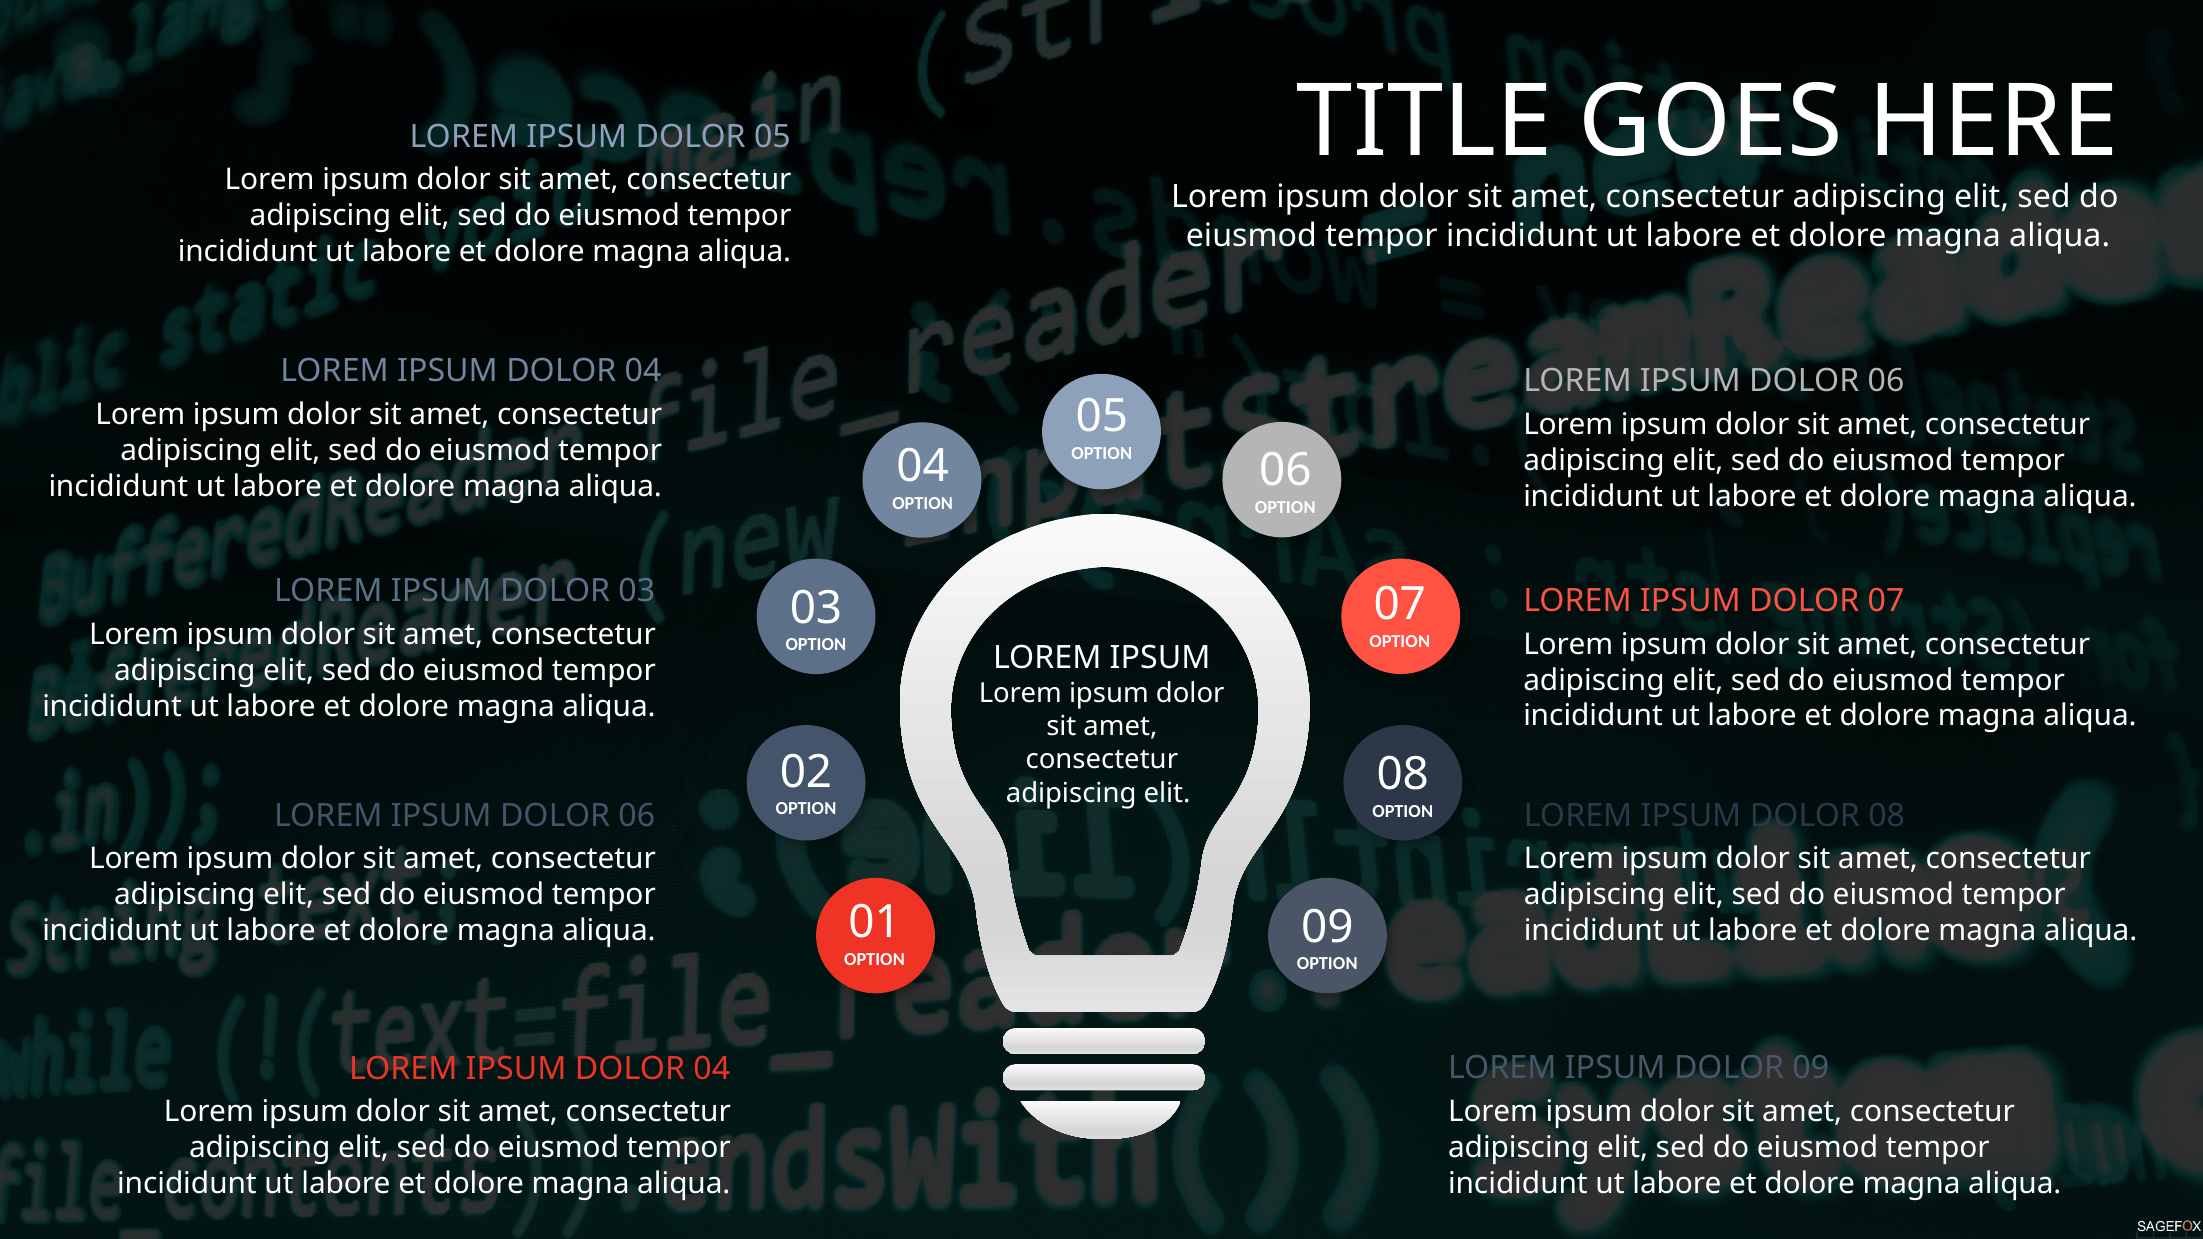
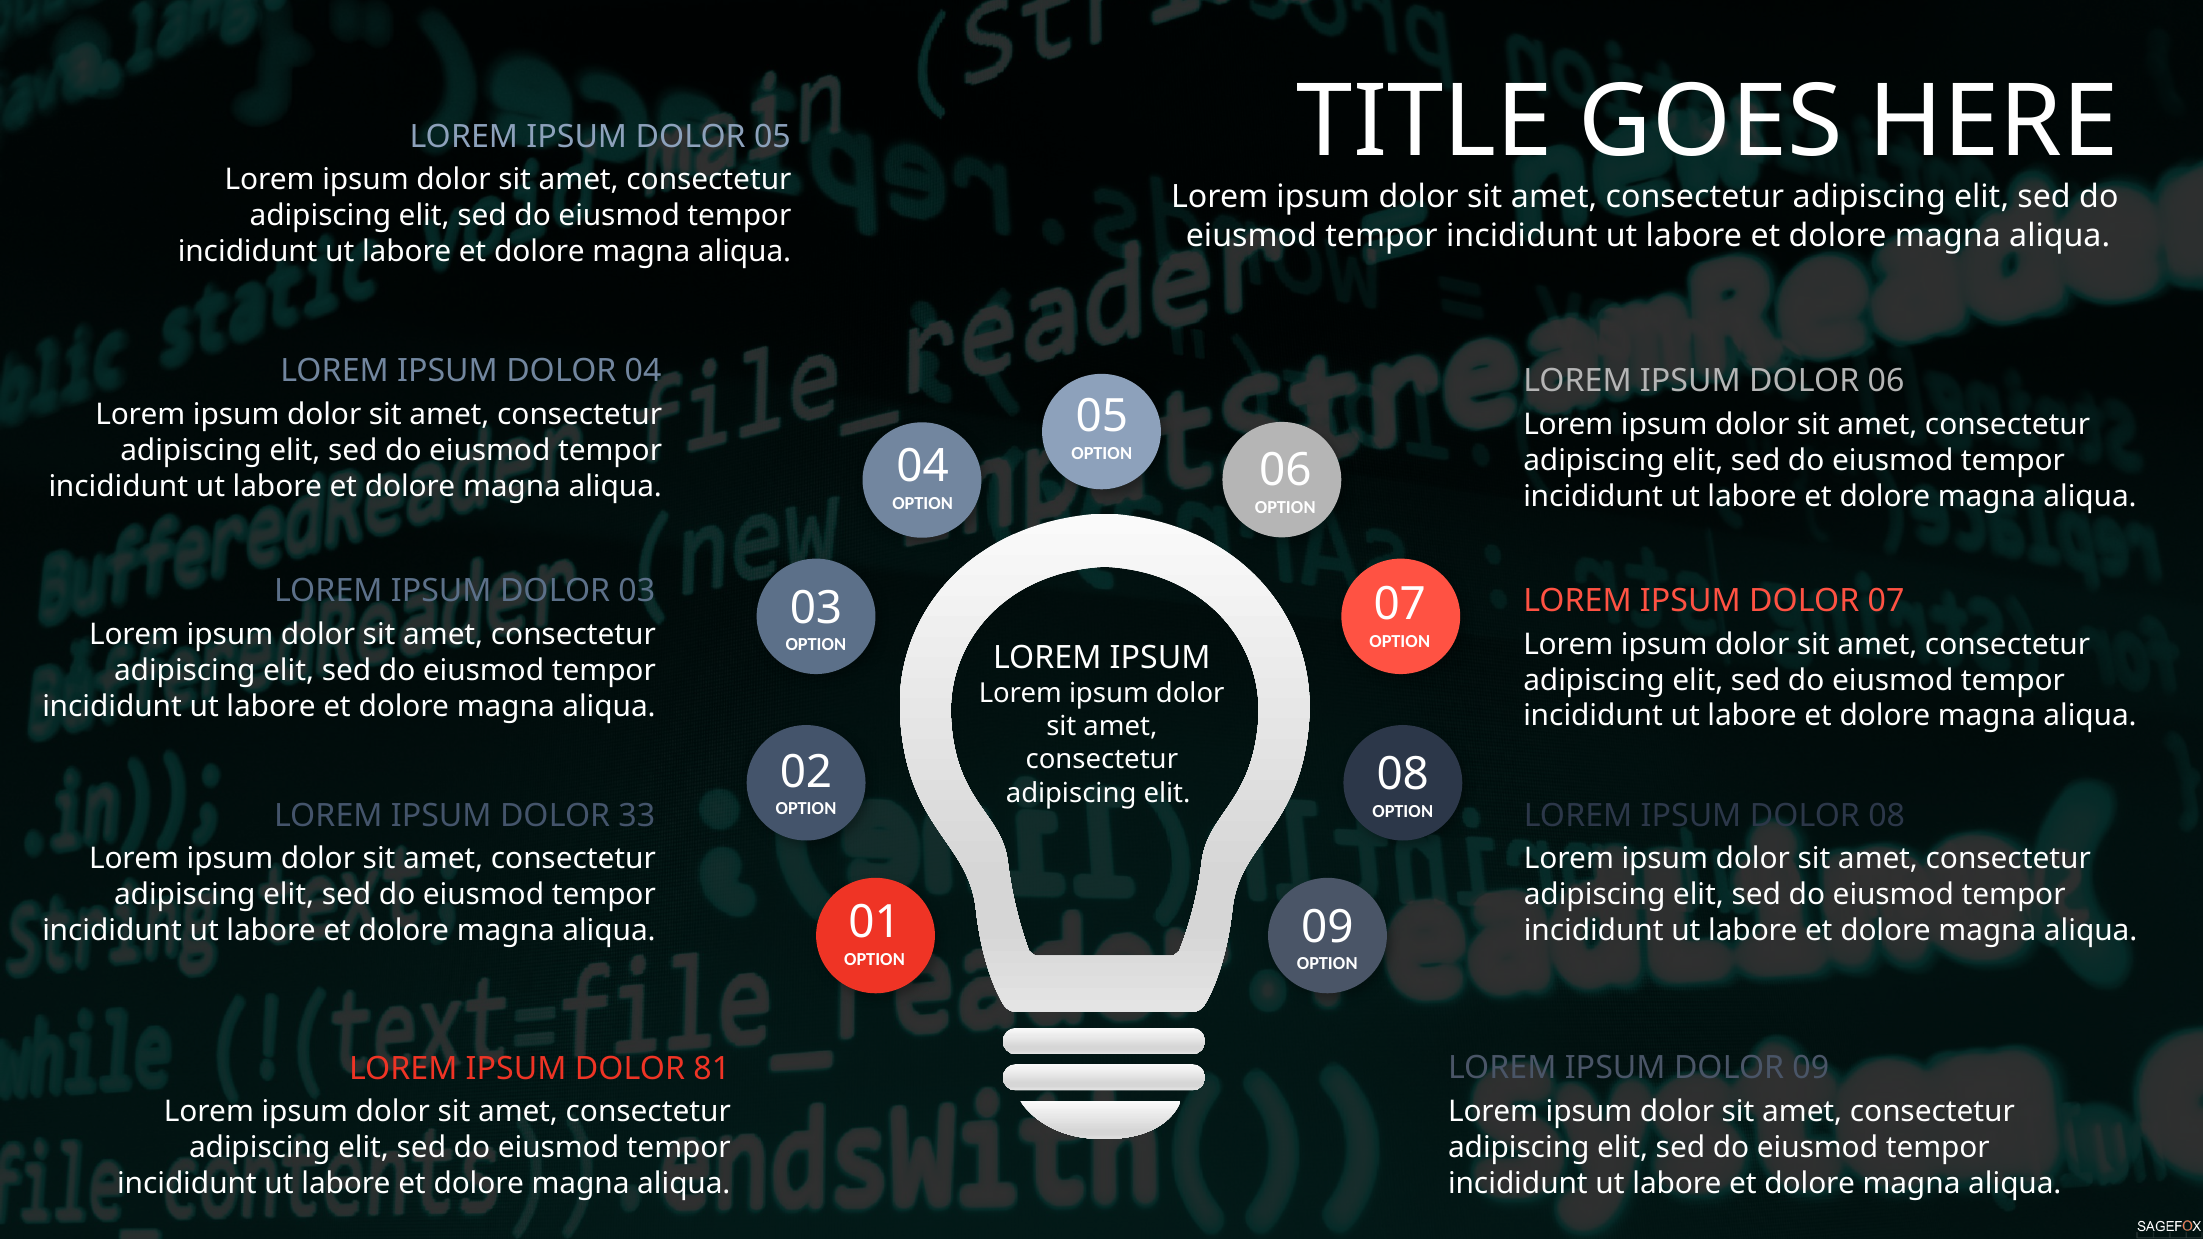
06 at (637, 816): 06 -> 33
04 at (712, 1069): 04 -> 81
